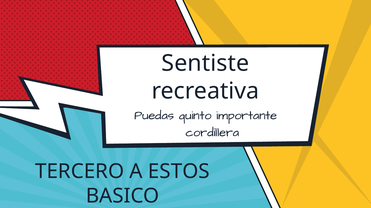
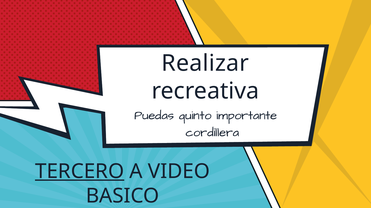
Sentiste: Sentiste -> Realizar
TERCERO underline: none -> present
ESTOS: ESTOS -> VIDEO
